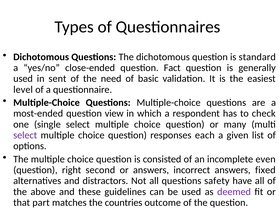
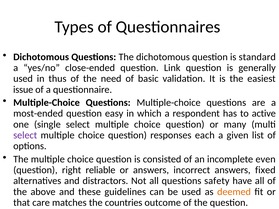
Fact: Fact -> Link
sent: sent -> thus
level: level -> issue
view: view -> easy
check: check -> active
second: second -> reliable
deemed colour: purple -> orange
part: part -> care
